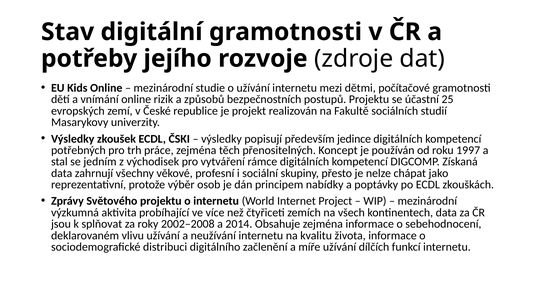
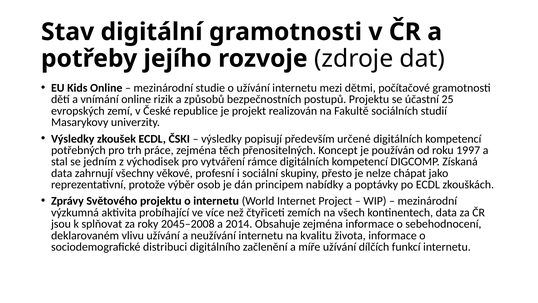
jedince: jedince -> určené
2002–2008: 2002–2008 -> 2045–2008
